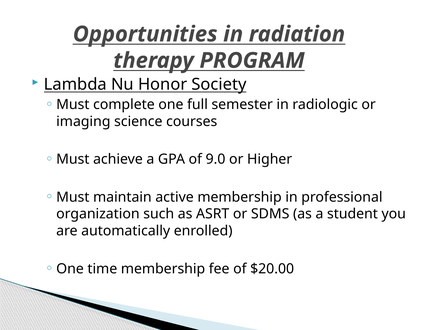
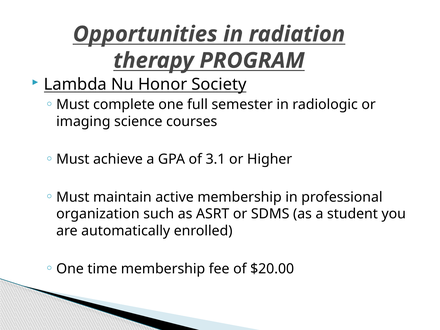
9.0: 9.0 -> 3.1
